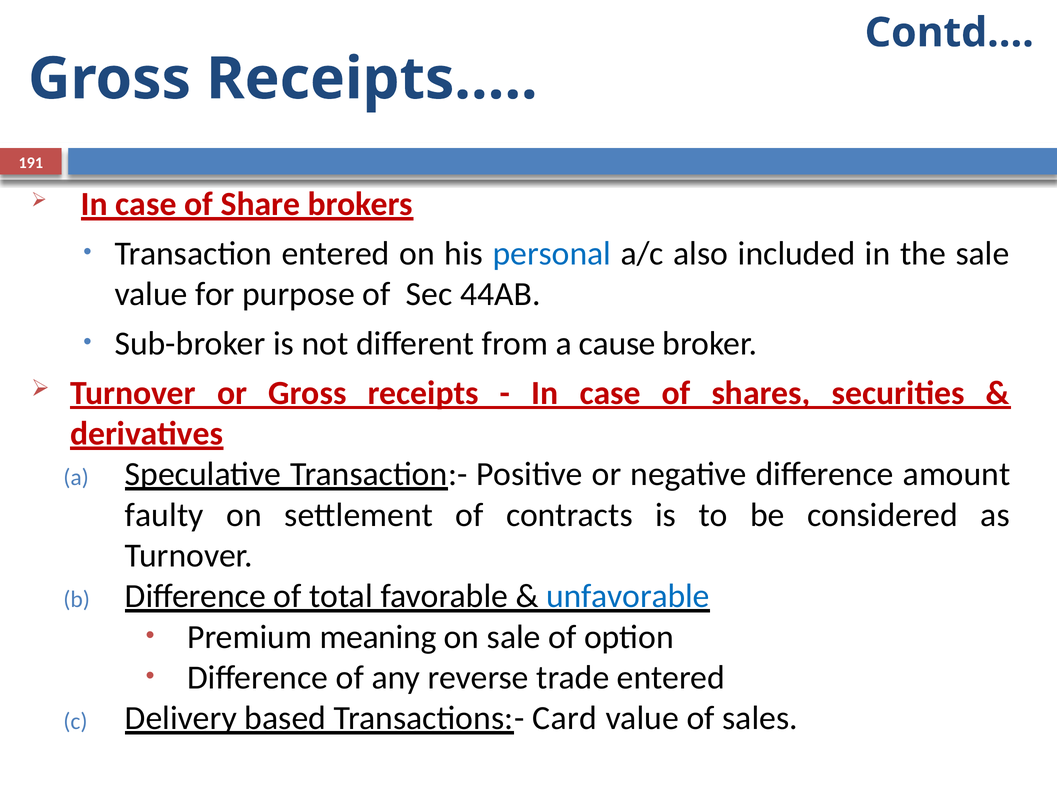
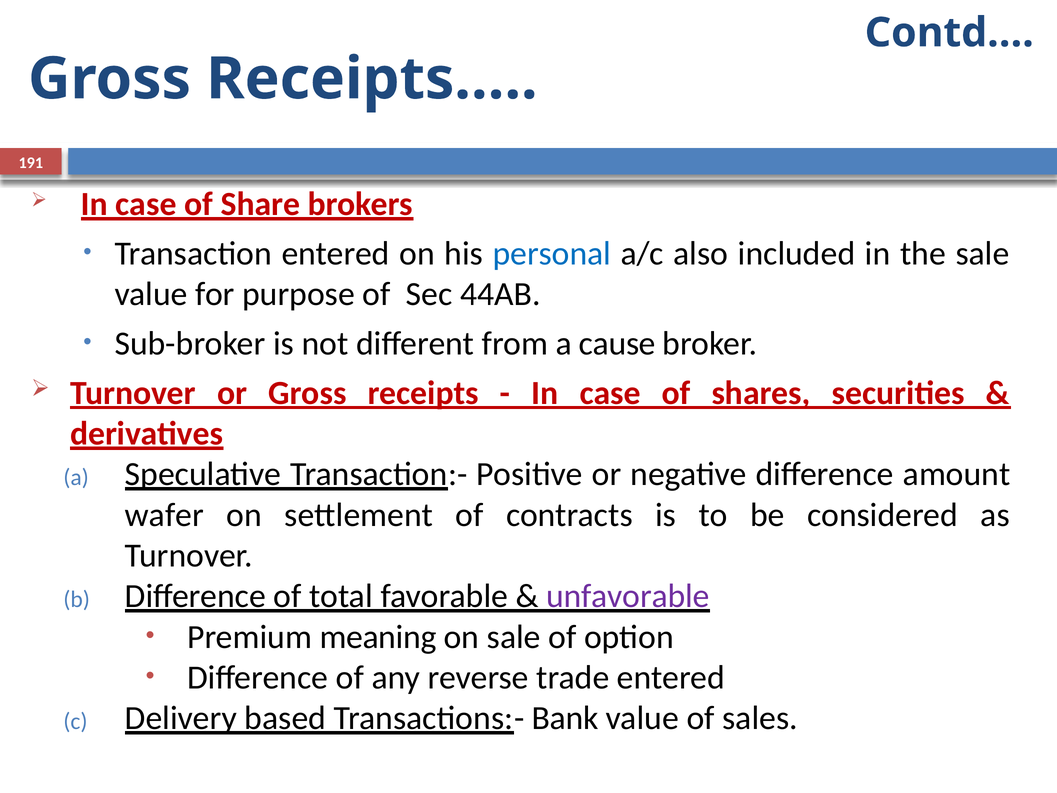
faulty: faulty -> wafer
unfavorable colour: blue -> purple
Card: Card -> Bank
